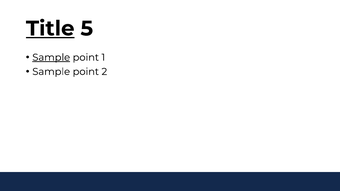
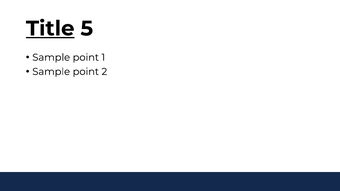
Sample at (51, 57) underline: present -> none
